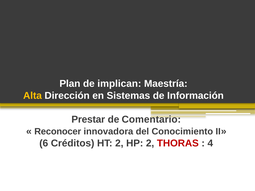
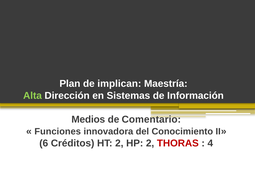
Alta colour: yellow -> light green
Prestar: Prestar -> Medios
Reconocer: Reconocer -> Funciones
